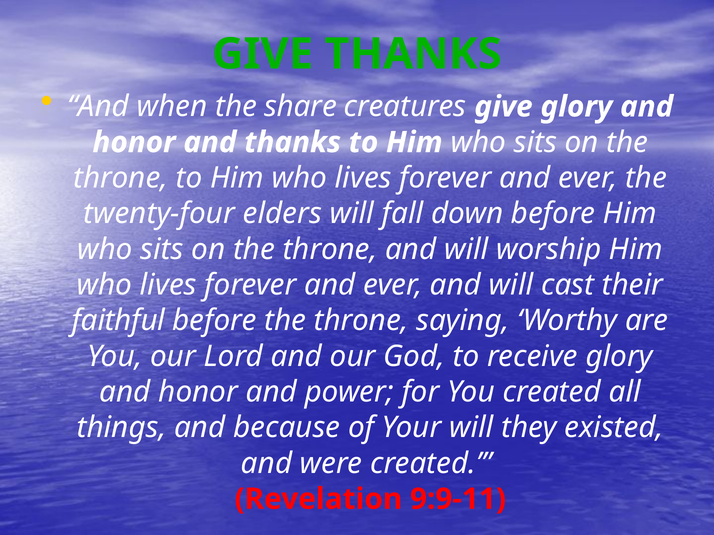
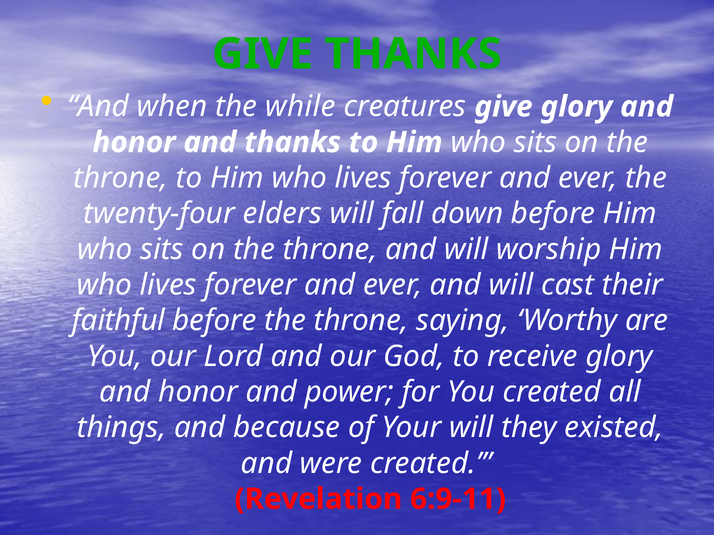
share: share -> while
9:9-11: 9:9-11 -> 6:9-11
